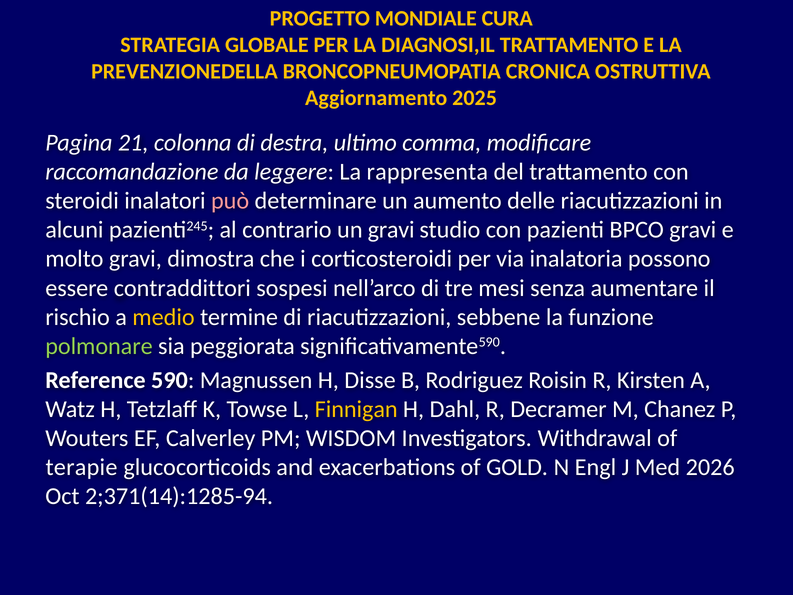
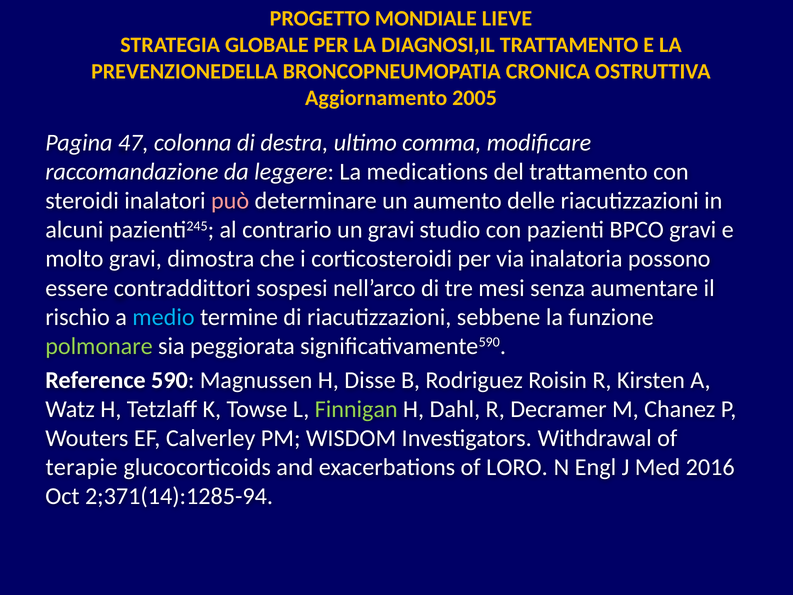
CURA: CURA -> LIEVE
2025: 2025 -> 2005
21: 21 -> 47
rappresenta: rappresenta -> medications
medio colour: yellow -> light blue
Finnigan colour: yellow -> light green
GOLD: GOLD -> LORO
2026: 2026 -> 2016
